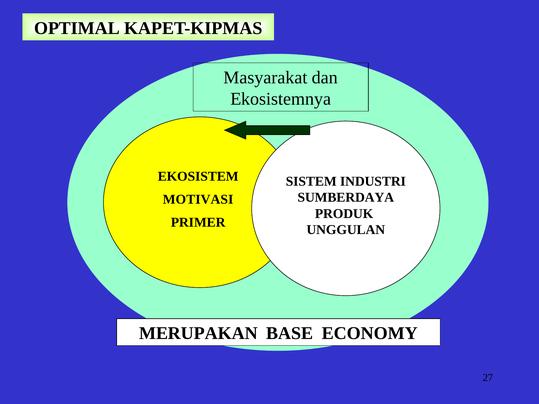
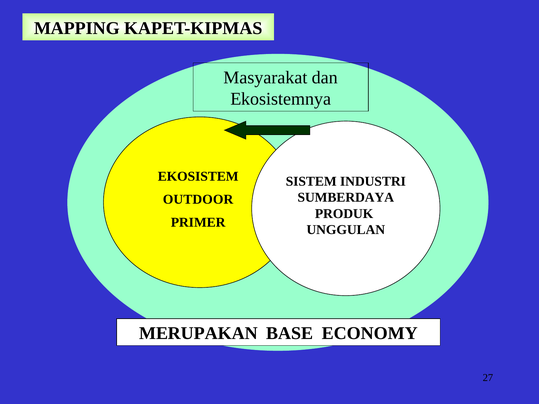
OPTIMAL: OPTIMAL -> MAPPING
MOTIVASI: MOTIVASI -> OUTDOOR
